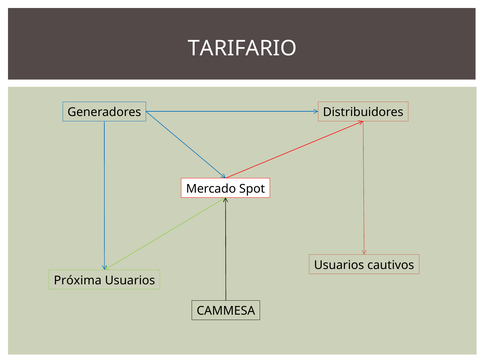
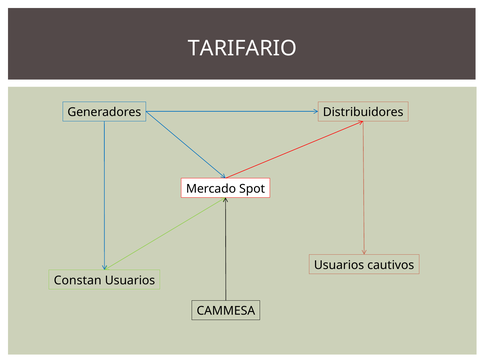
Próxima: Próxima -> Constan
